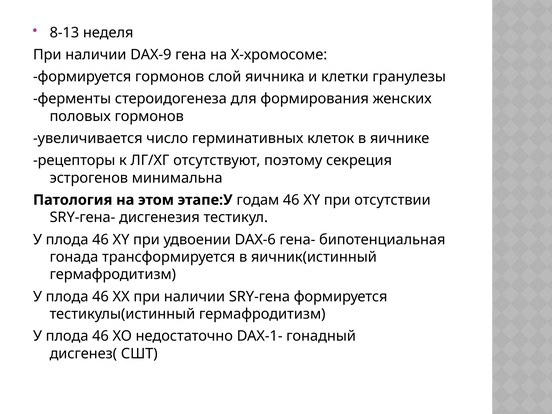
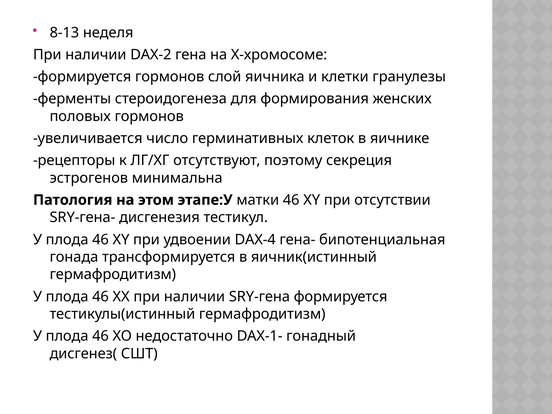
DAX-9: DAX-9 -> DAX-2
годам: годам -> матки
DAX-6: DAX-6 -> DAX-4
